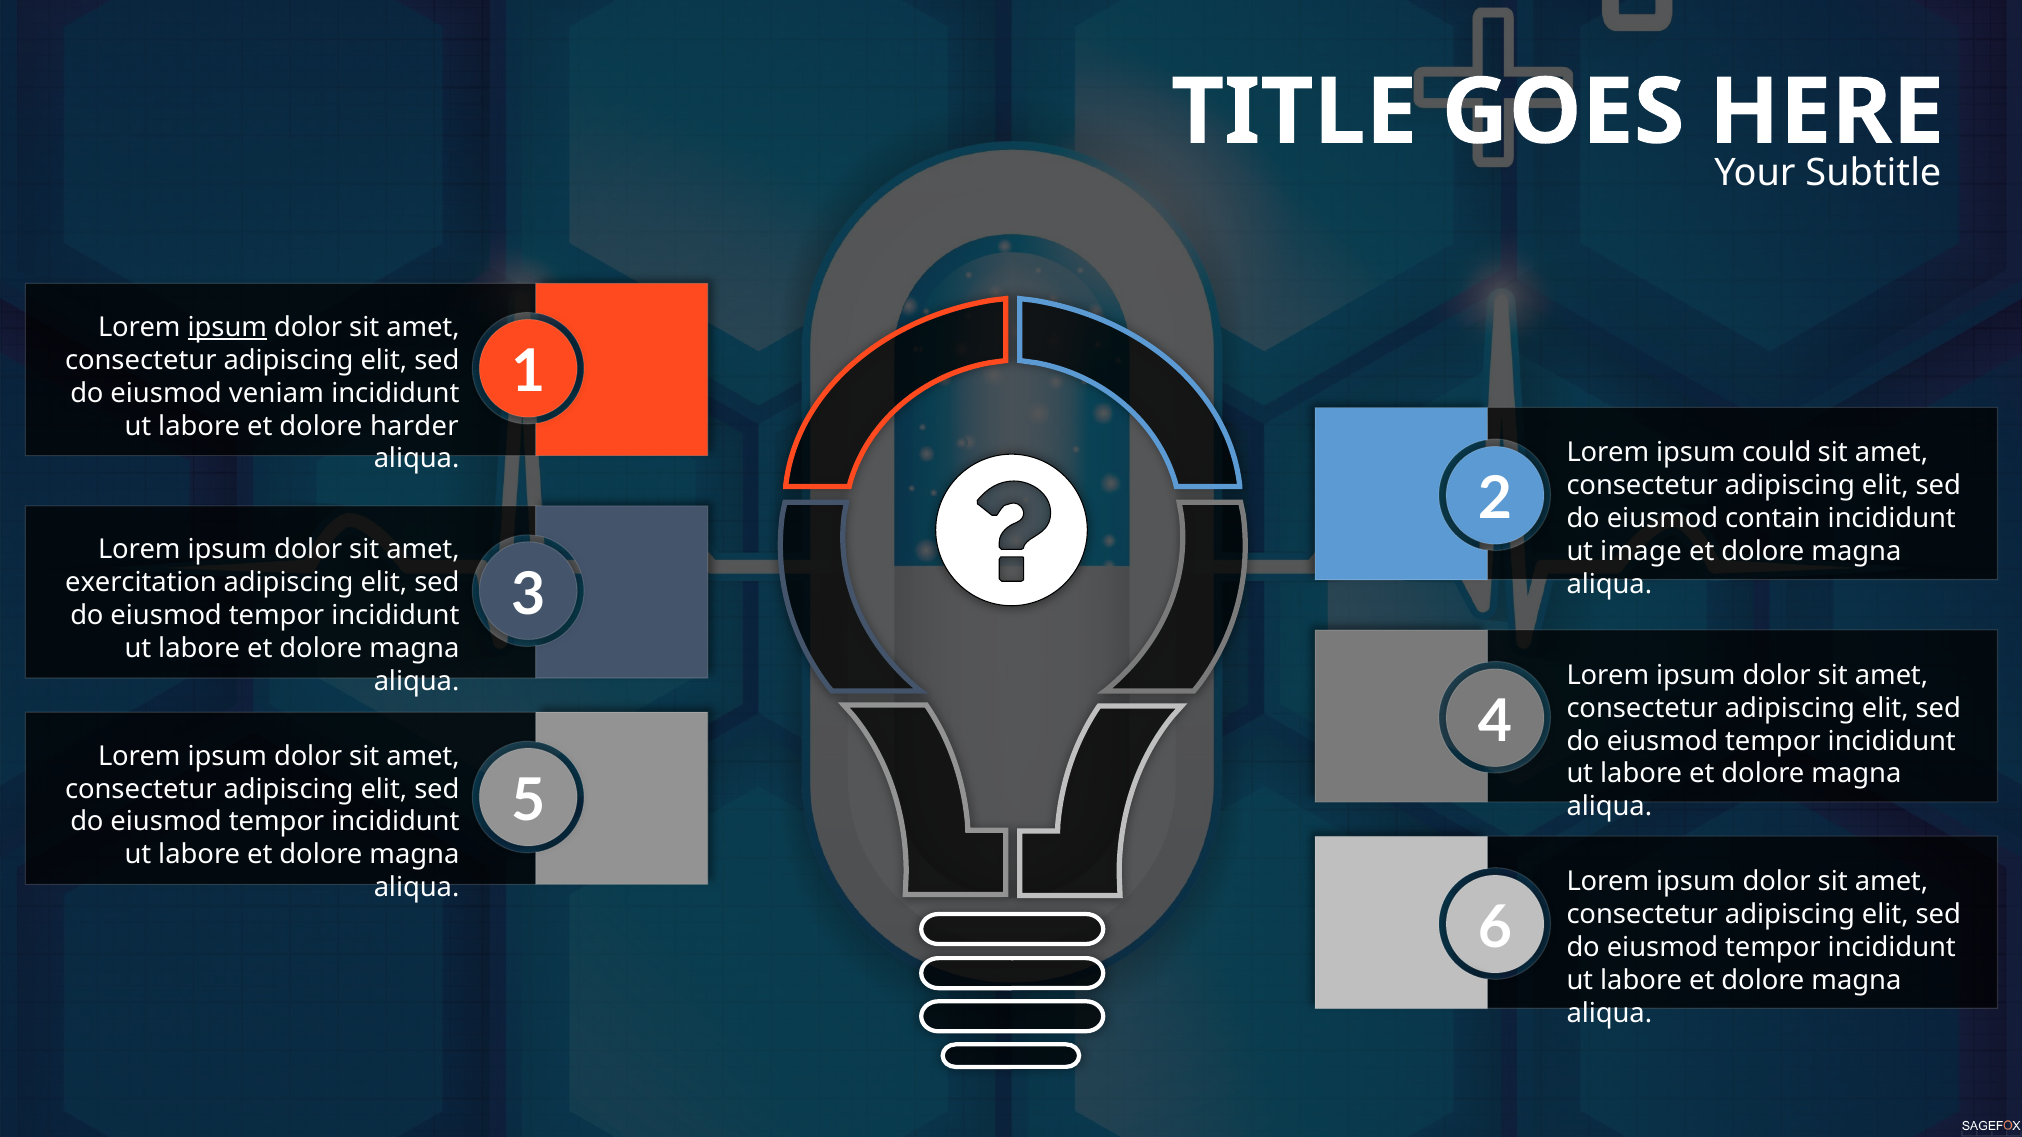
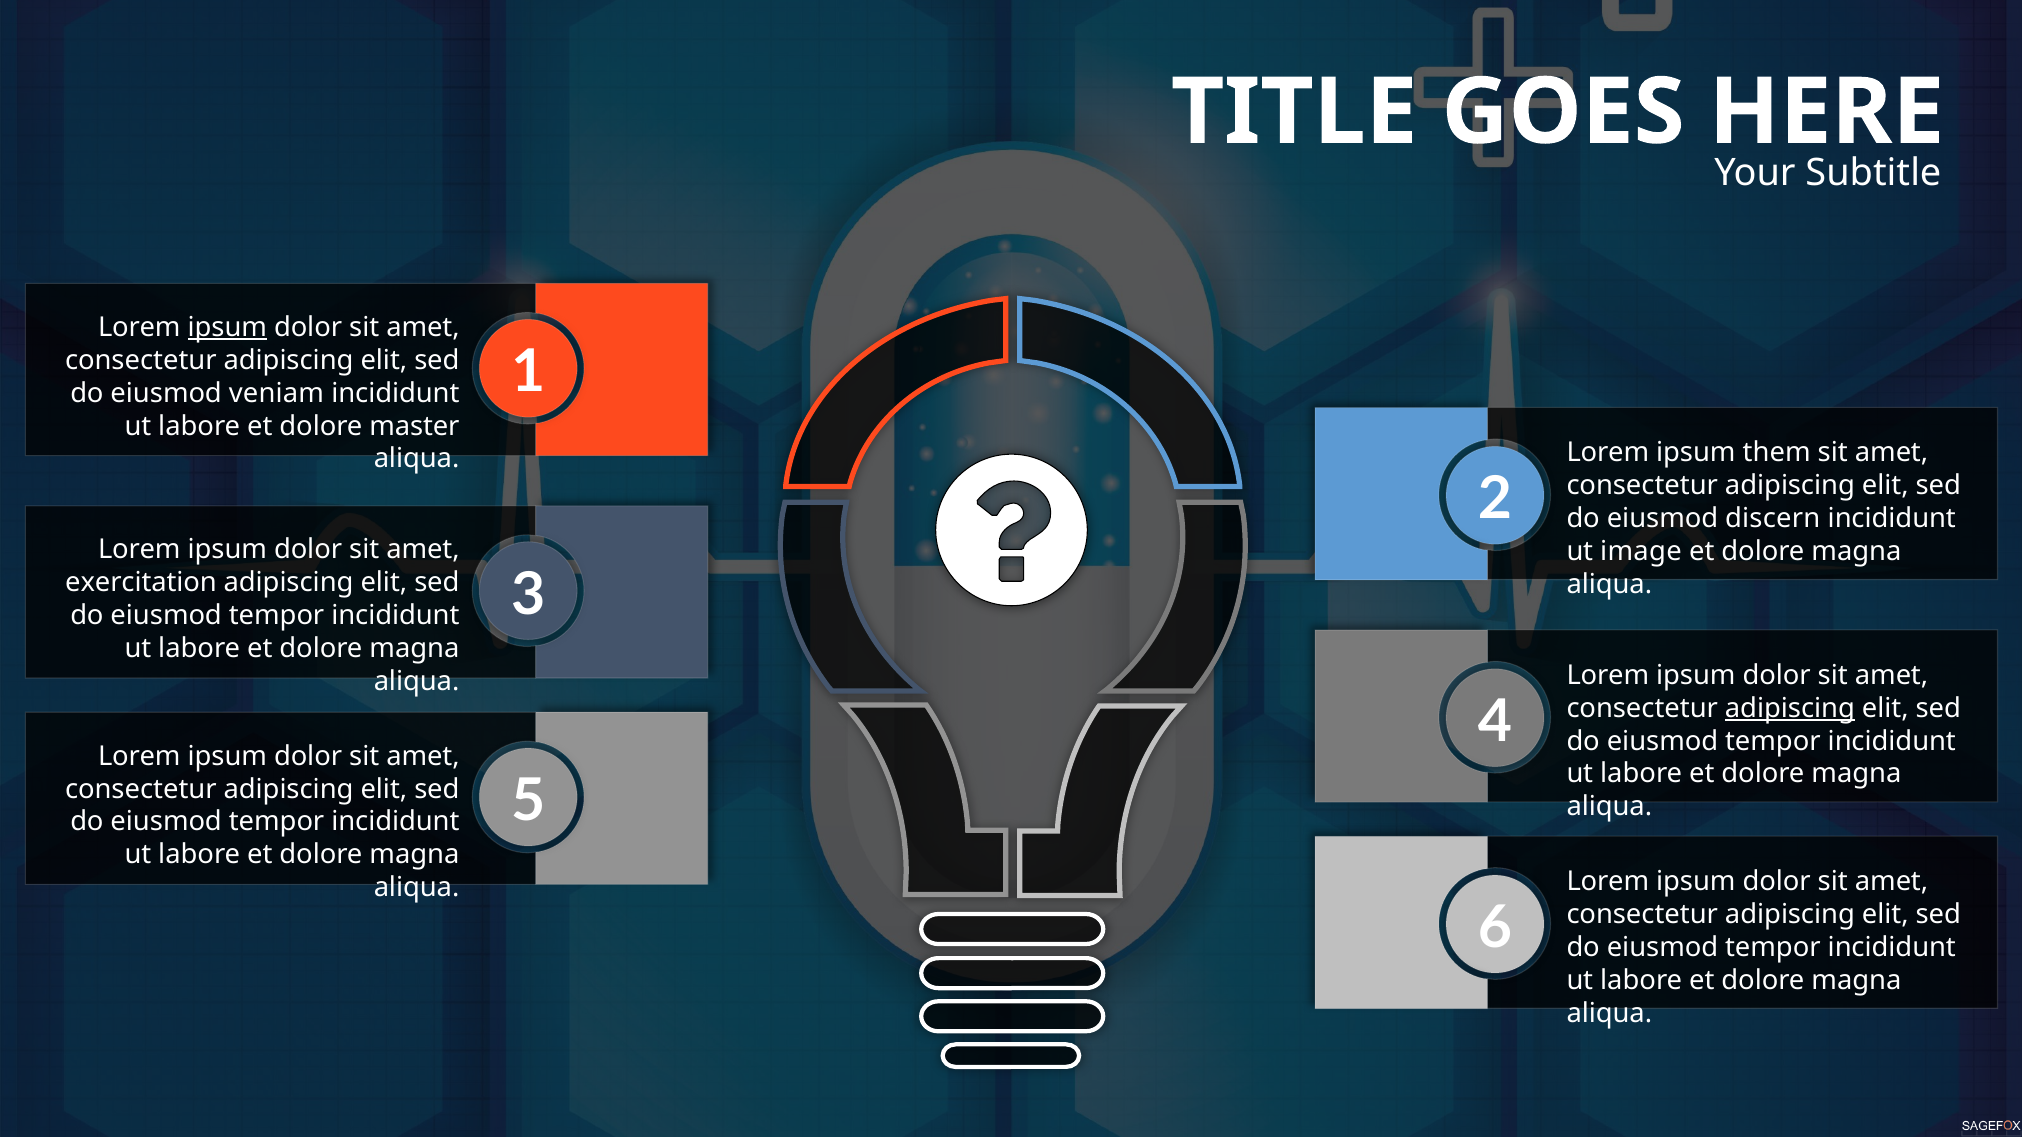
harder: harder -> master
could: could -> them
contain: contain -> discern
adipiscing at (1790, 708) underline: none -> present
